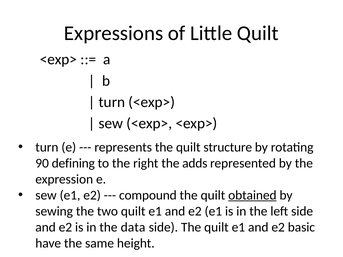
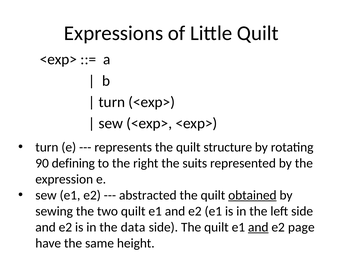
adds: adds -> suits
compound: compound -> abstracted
and at (258, 227) underline: none -> present
basic: basic -> page
